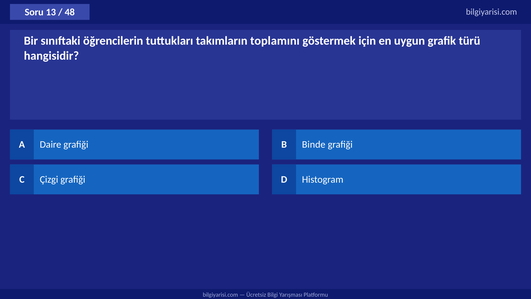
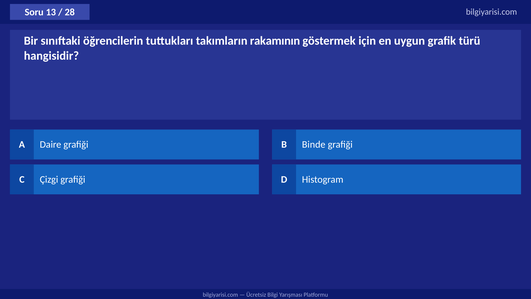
48: 48 -> 28
toplamını: toplamını -> rakamının
